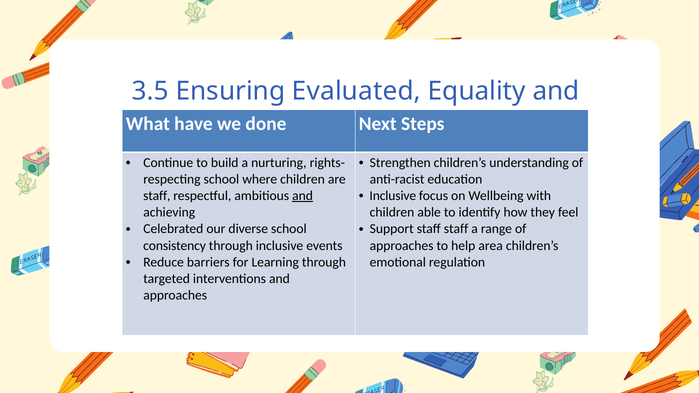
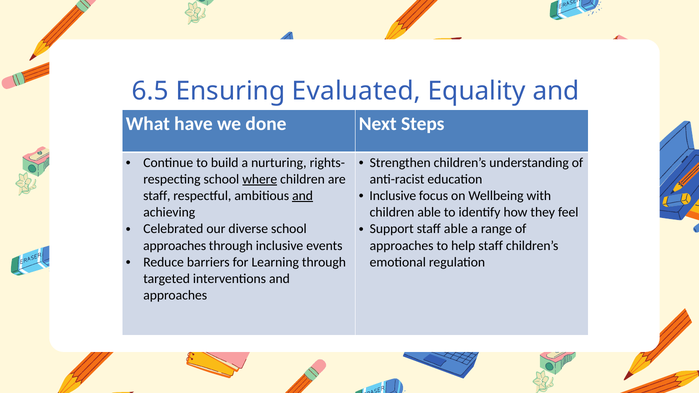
3.5: 3.5 -> 6.5
where underline: none -> present
staff staff: staff -> able
consistency at (175, 246): consistency -> approaches
help area: area -> staff
